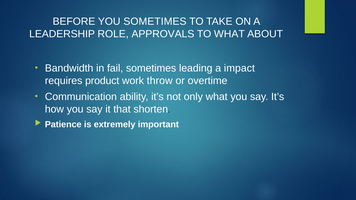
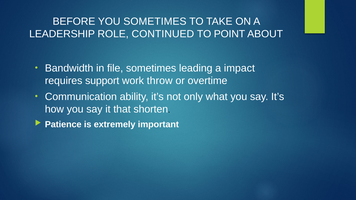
APPROVALS: APPROVALS -> CONTINUED
TO WHAT: WHAT -> POINT
fail: fail -> file
product: product -> support
